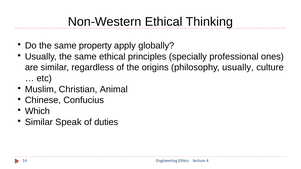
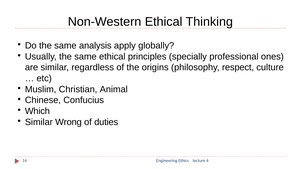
property: property -> analysis
philosophy usually: usually -> respect
Speak: Speak -> Wrong
